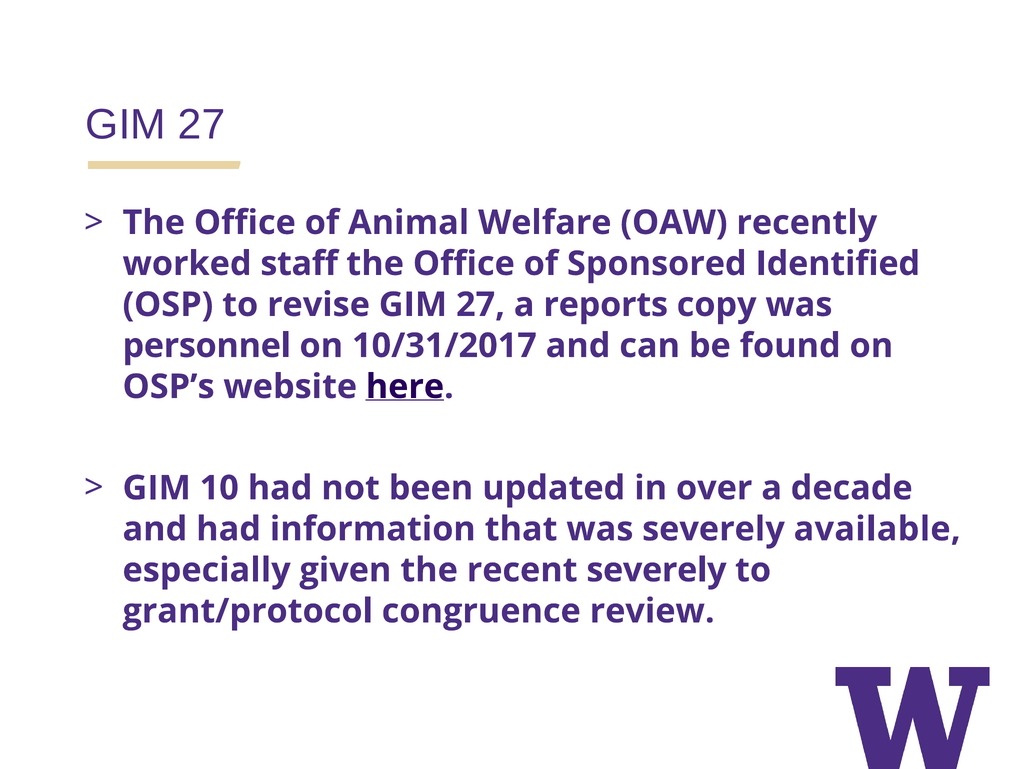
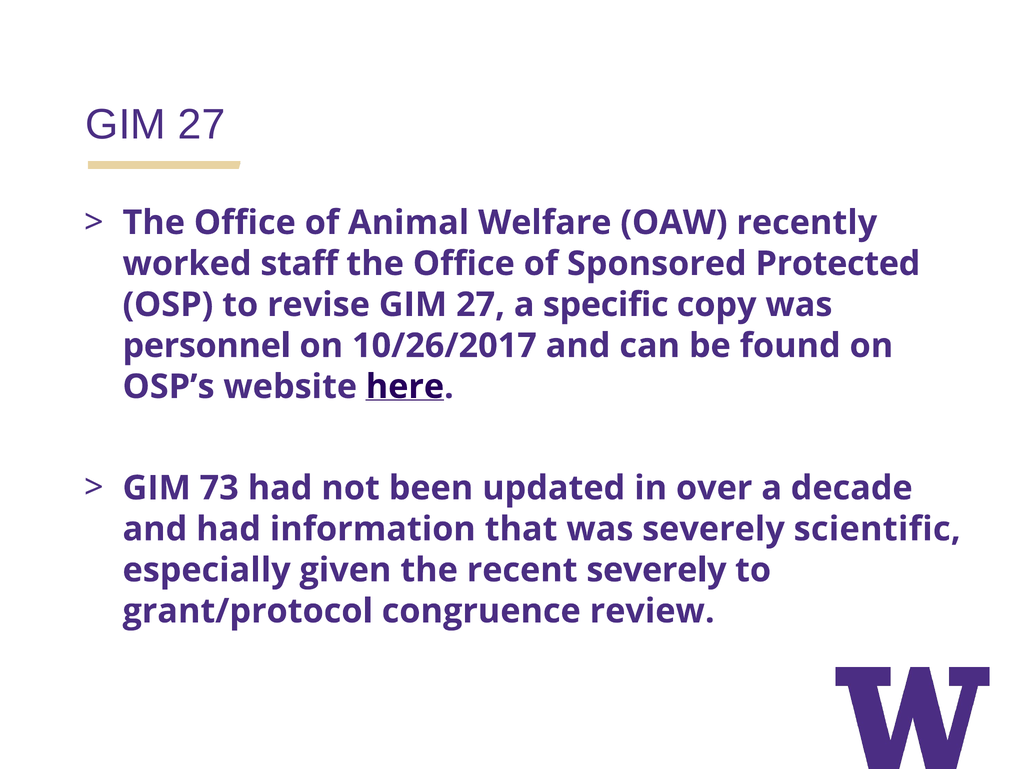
Identified: Identified -> Protected
reports: reports -> specific
10/31/2017: 10/31/2017 -> 10/26/2017
10: 10 -> 73
available: available -> scientific
